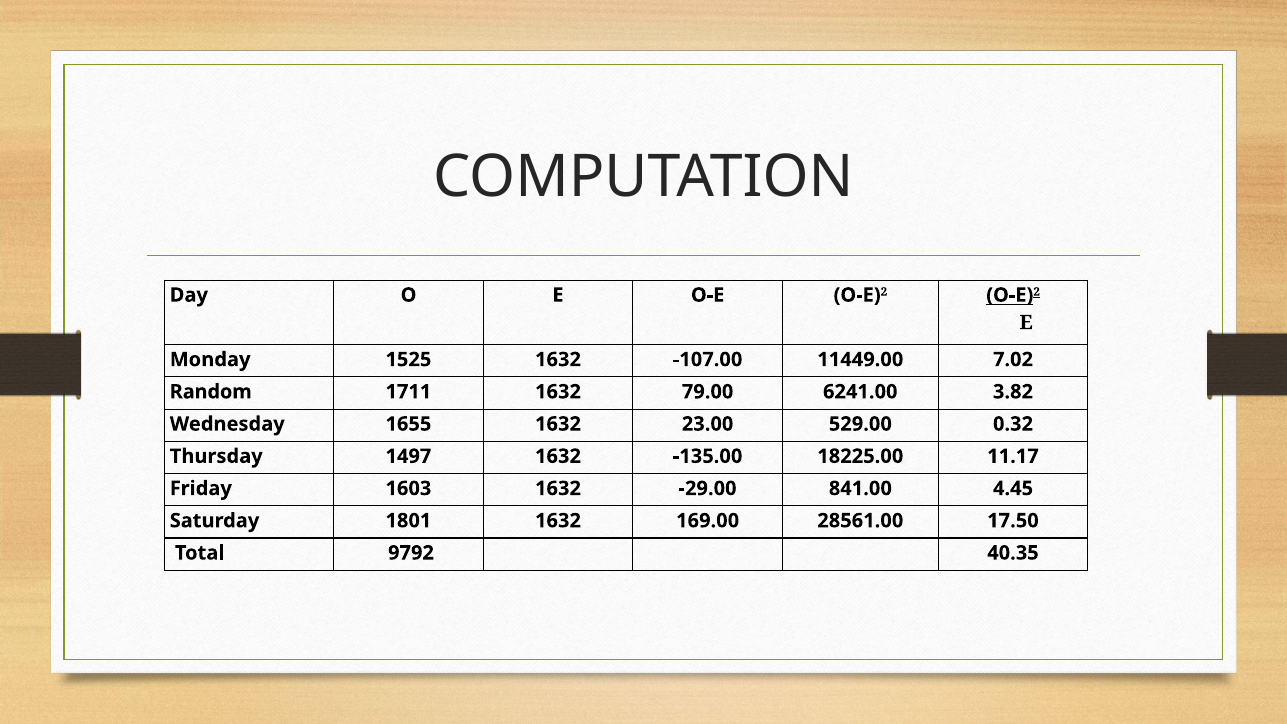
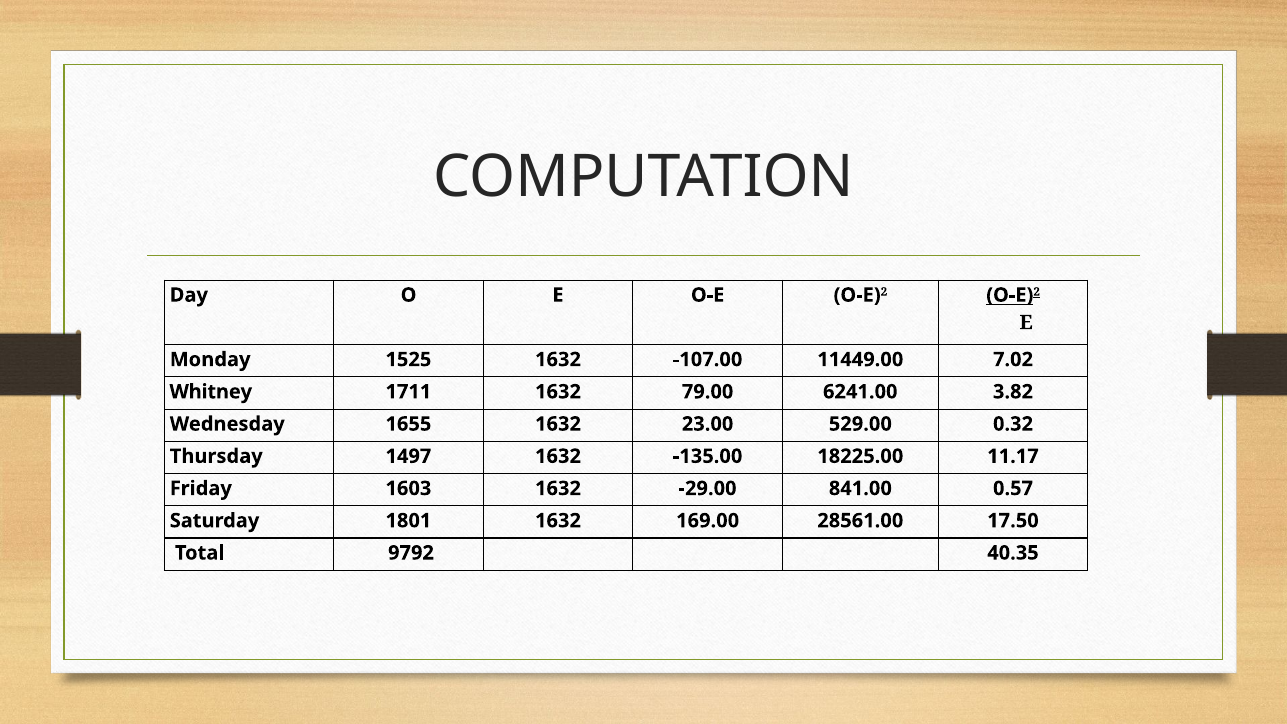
Random: Random -> Whitney
4.45: 4.45 -> 0.57
